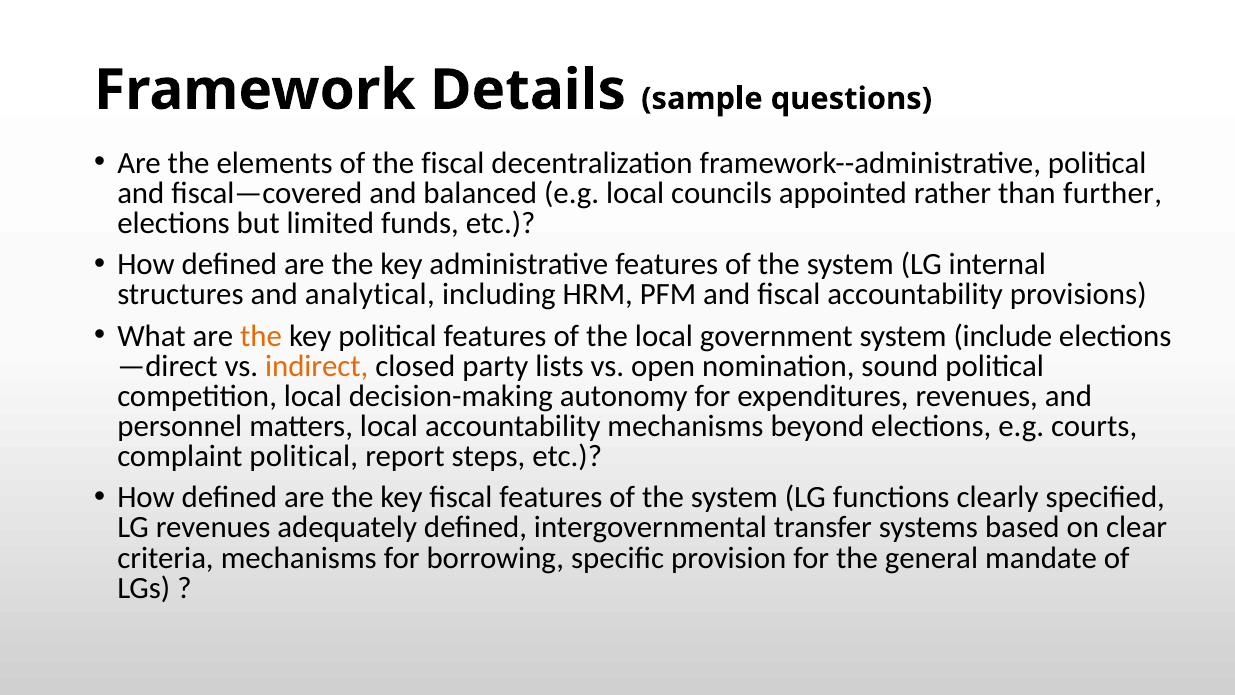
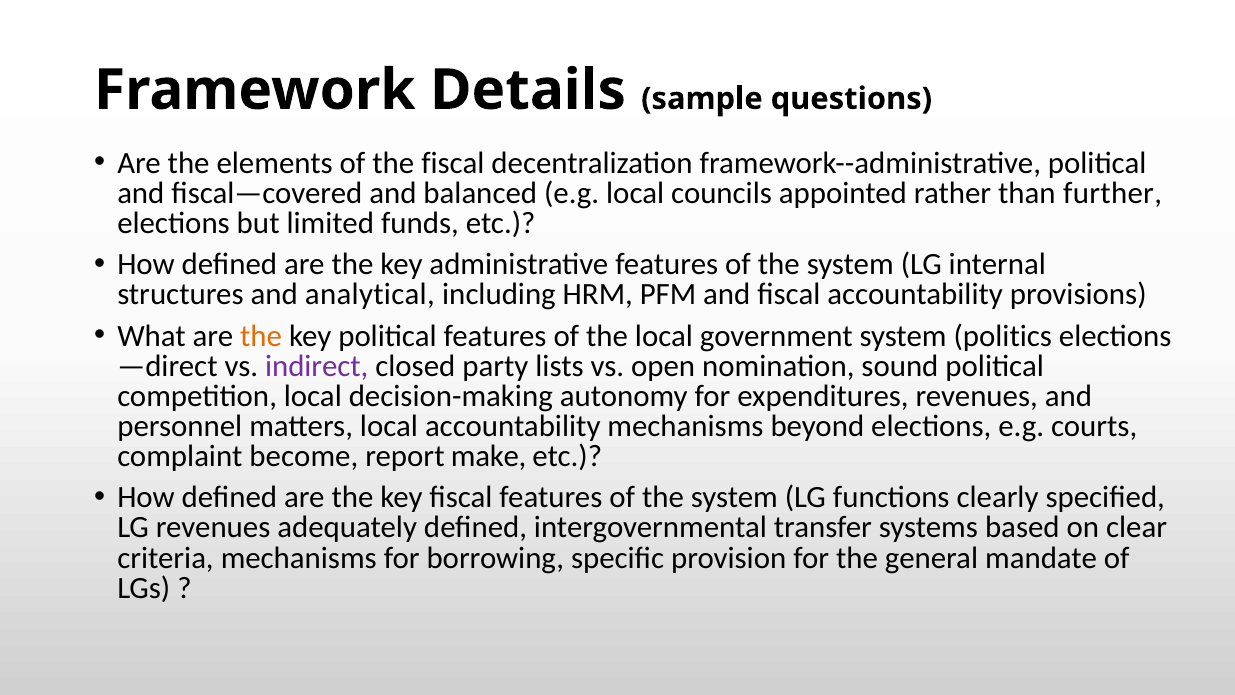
include: include -> politics
indirect colour: orange -> purple
complaint political: political -> become
steps: steps -> make
